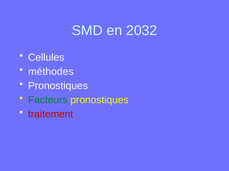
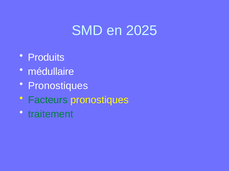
2032: 2032 -> 2025
Cellules: Cellules -> Produits
méthodes: méthodes -> médullaire
traitement colour: red -> green
